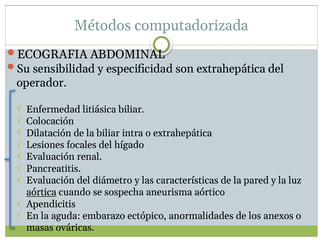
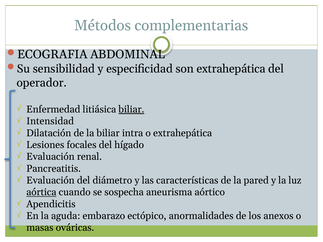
computadorizada: computadorizada -> complementarias
biliar at (131, 110) underline: none -> present
Colocación: Colocación -> Intensidad
